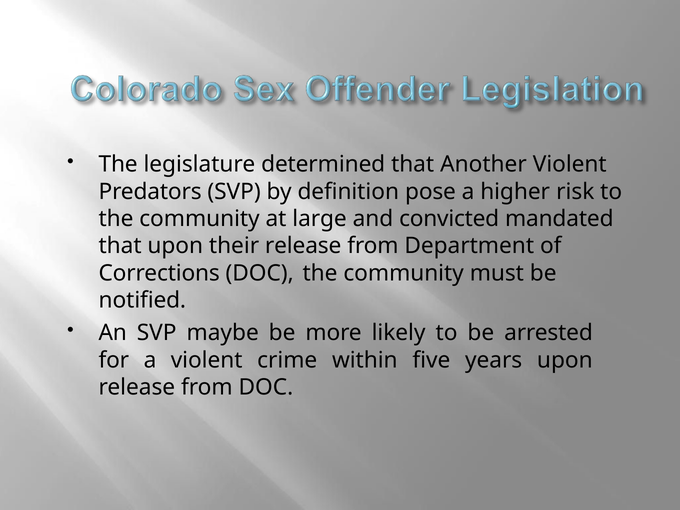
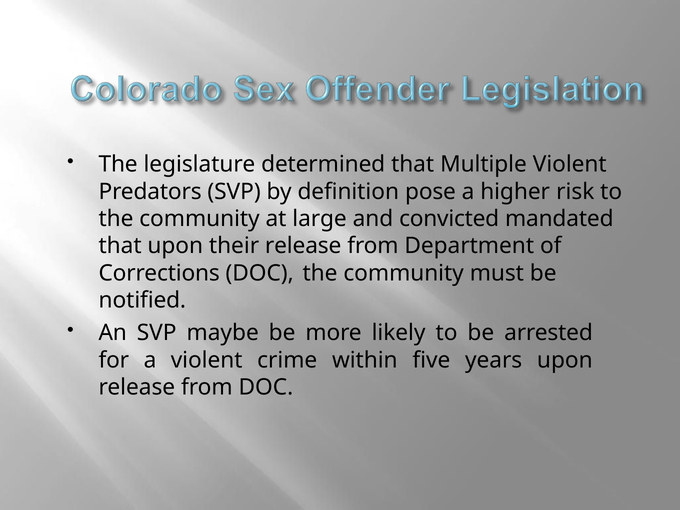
Another: Another -> Multiple
